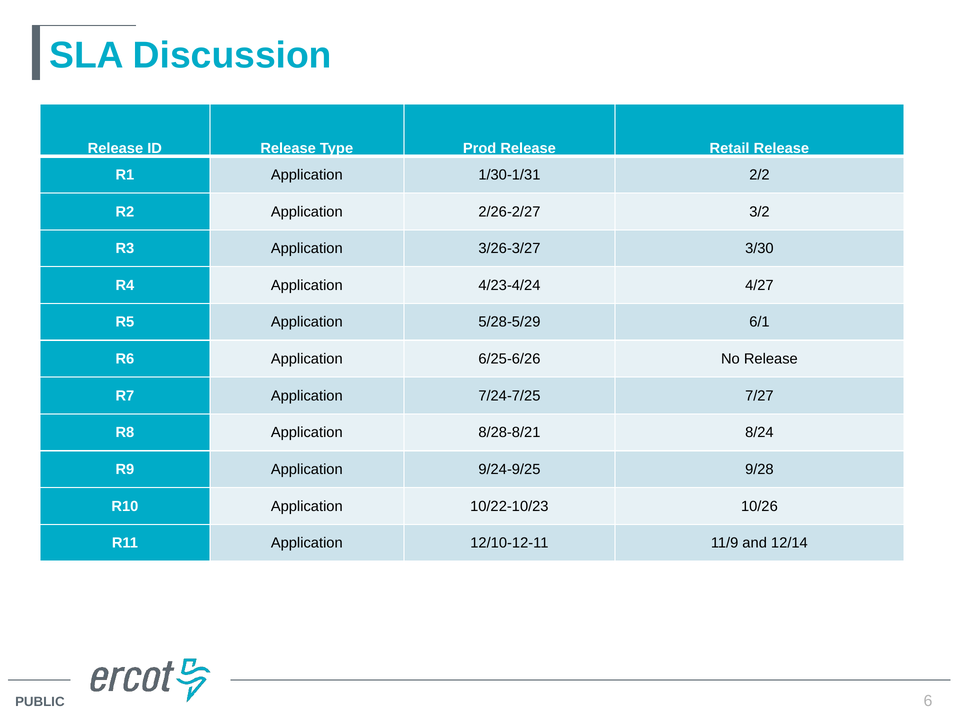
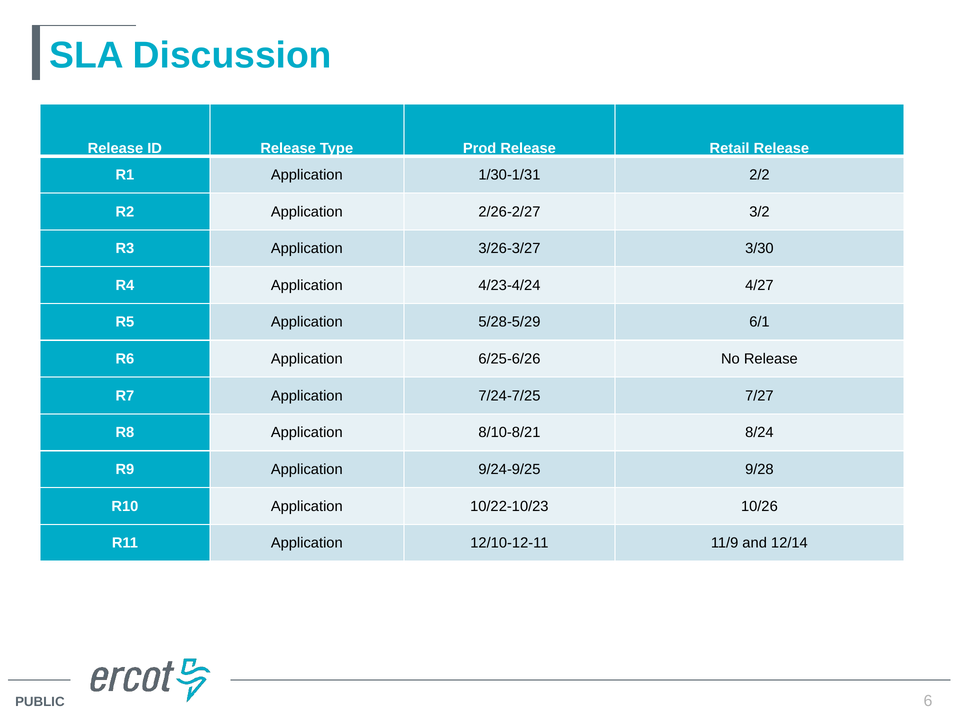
8/28-8/21: 8/28-8/21 -> 8/10-8/21
